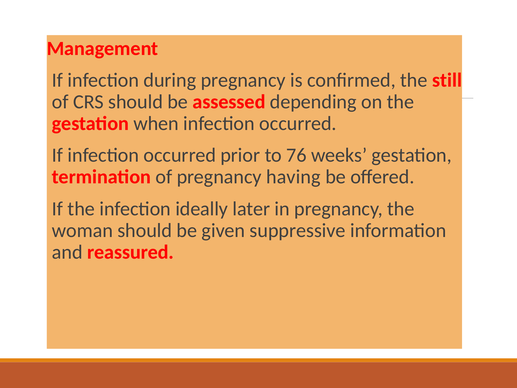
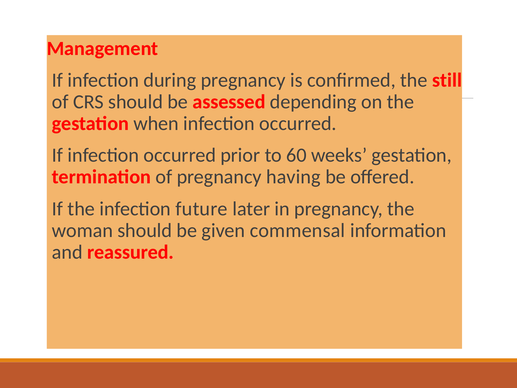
76: 76 -> 60
ideally: ideally -> future
suppressive: suppressive -> commensal
